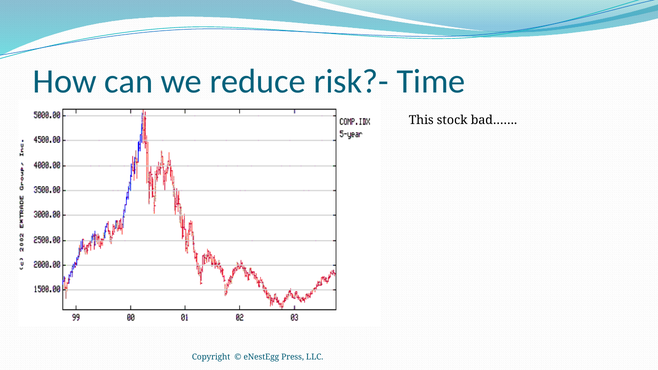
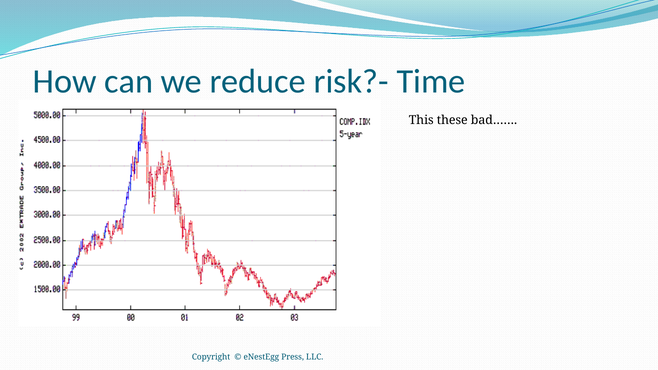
stock: stock -> these
